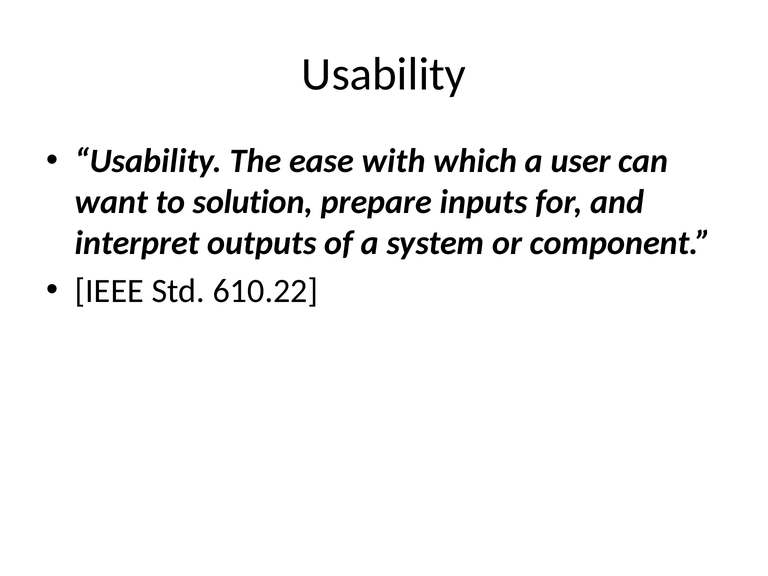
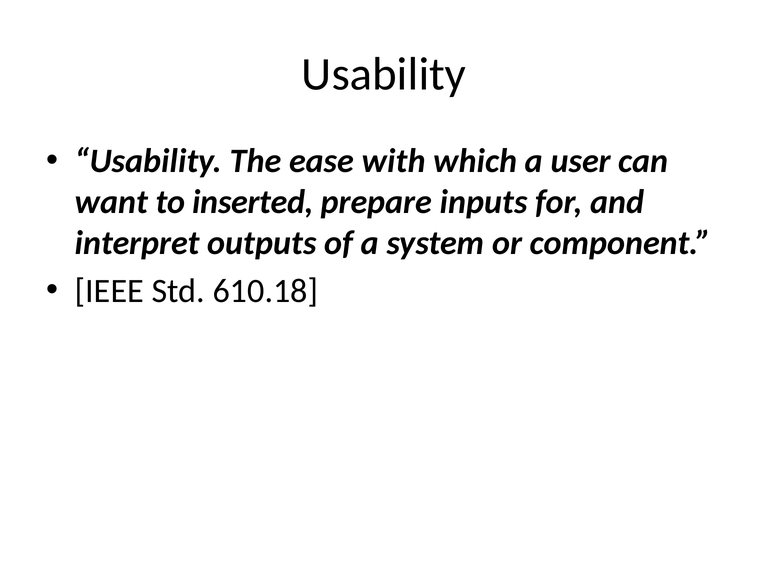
solution: solution -> inserted
610.22: 610.22 -> 610.18
